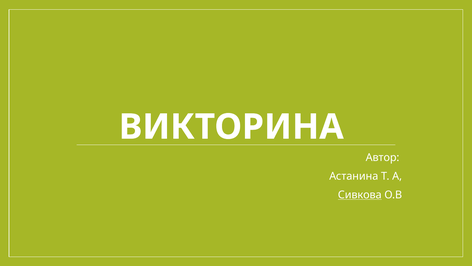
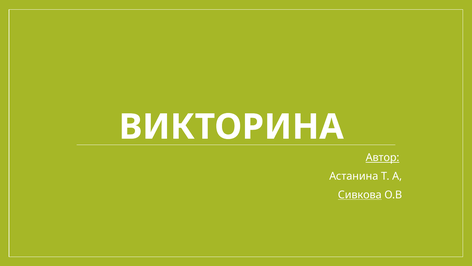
Автор underline: none -> present
